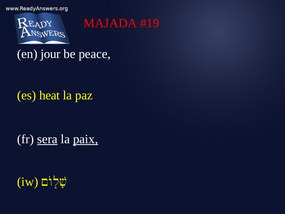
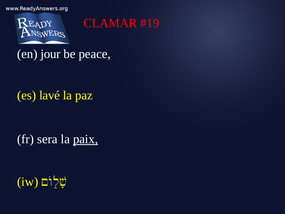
MAJADA: MAJADA -> CLAMAR
heat: heat -> lavé
sera underline: present -> none
